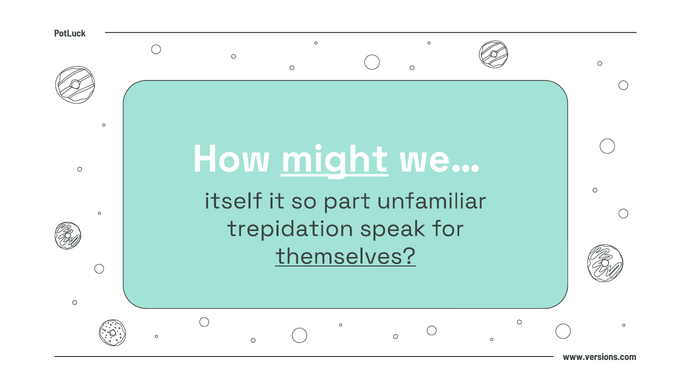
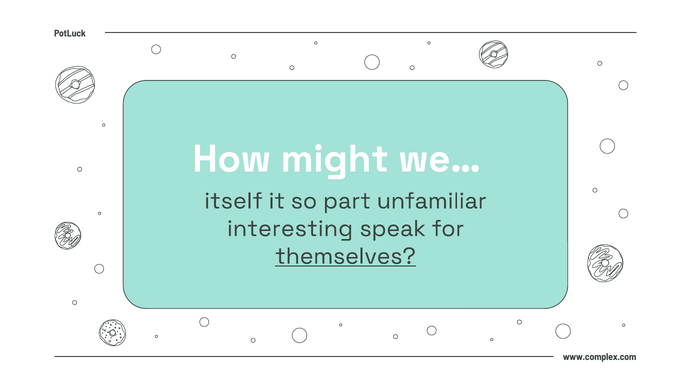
might underline: present -> none
trepidation: trepidation -> interesting
www.versions.com: www.versions.com -> www.complex.com
